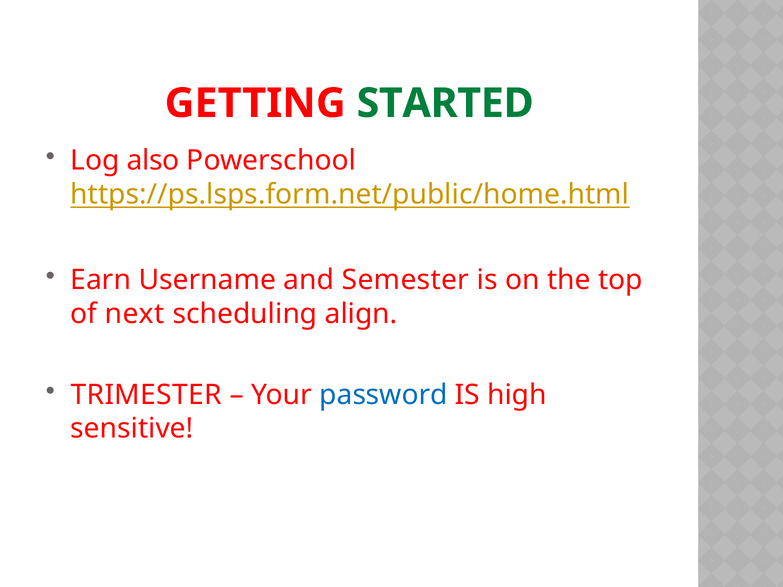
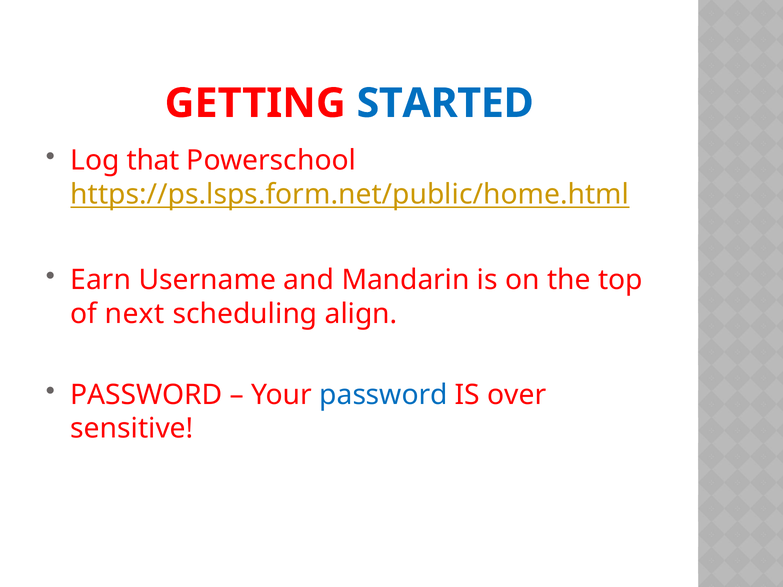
STARTED colour: green -> blue
also: also -> that
Semester: Semester -> Mandarin
TRIMESTER at (146, 395): TRIMESTER -> PASSWORD
high: high -> over
